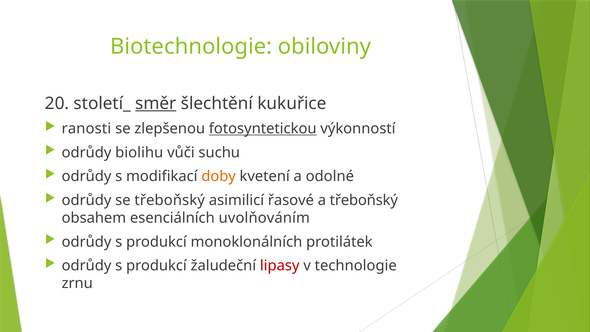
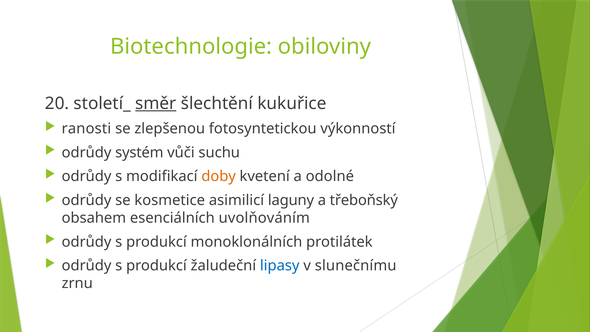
fotosyntetickou underline: present -> none
biolihu: biolihu -> systém
se třeboňský: třeboňský -> kosmetice
řasové: řasové -> laguny
lipasy colour: red -> blue
technologie: technologie -> slunečnímu
